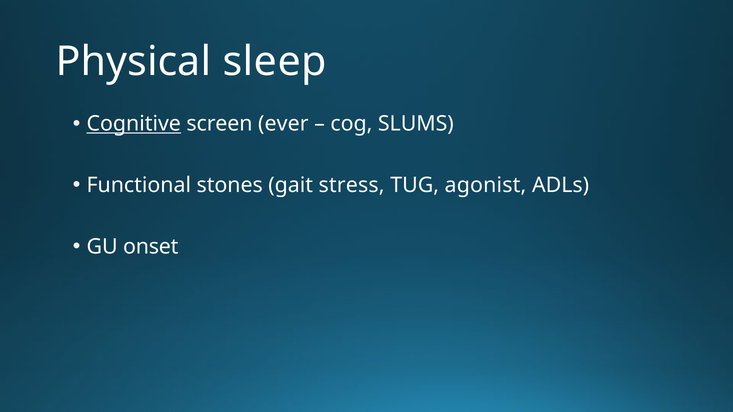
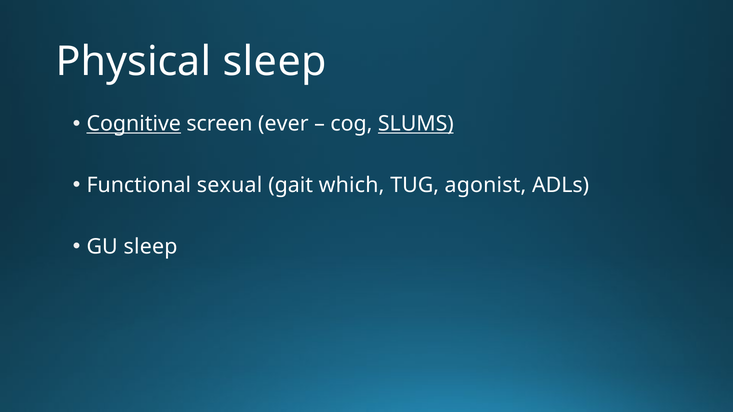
SLUMS underline: none -> present
stones: stones -> sexual
stress: stress -> which
GU onset: onset -> sleep
